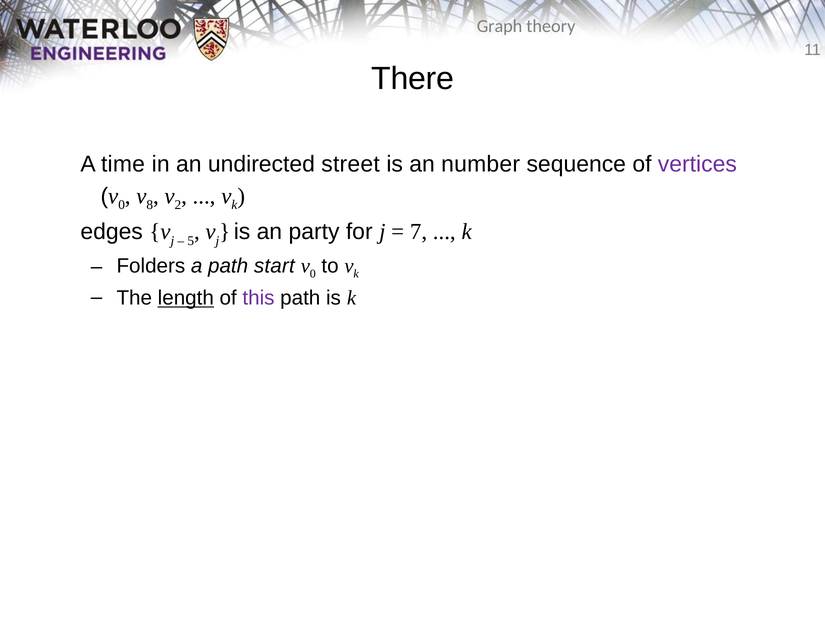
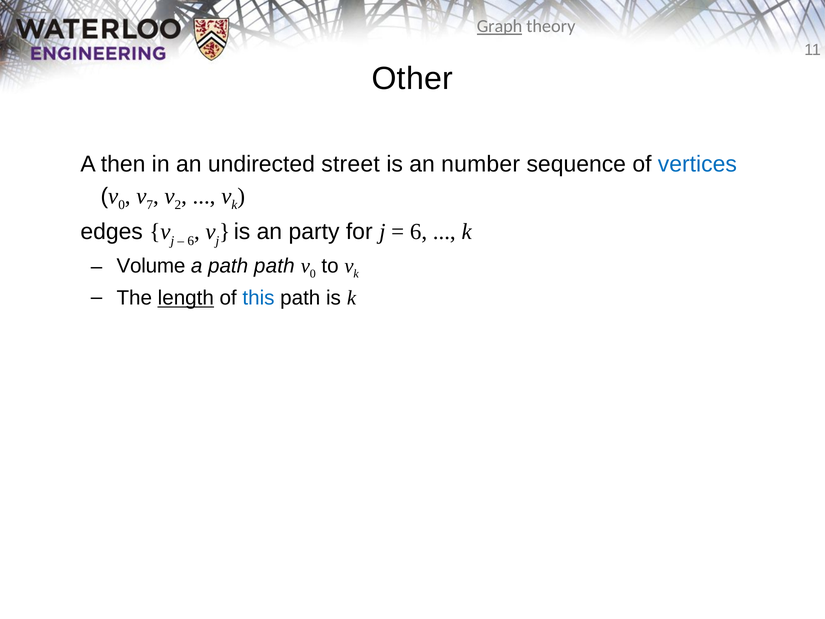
Graph underline: none -> present
There: There -> Other
time: time -> then
vertices colour: purple -> blue
8: 8 -> 7
5 at (191, 241): 5 -> 6
7 at (419, 232): 7 -> 6
Folders: Folders -> Volume
path start: start -> path
this colour: purple -> blue
